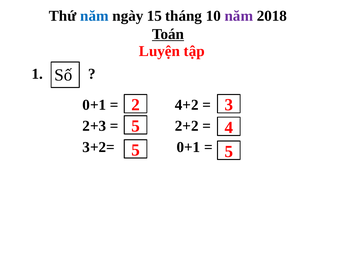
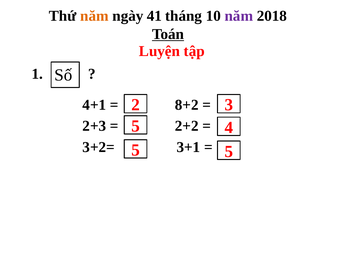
năm at (94, 16) colour: blue -> orange
15: 15 -> 41
0+1 at (94, 105): 0+1 -> 4+1
4+2: 4+2 -> 8+2
3+2= 0+1: 0+1 -> 3+1
